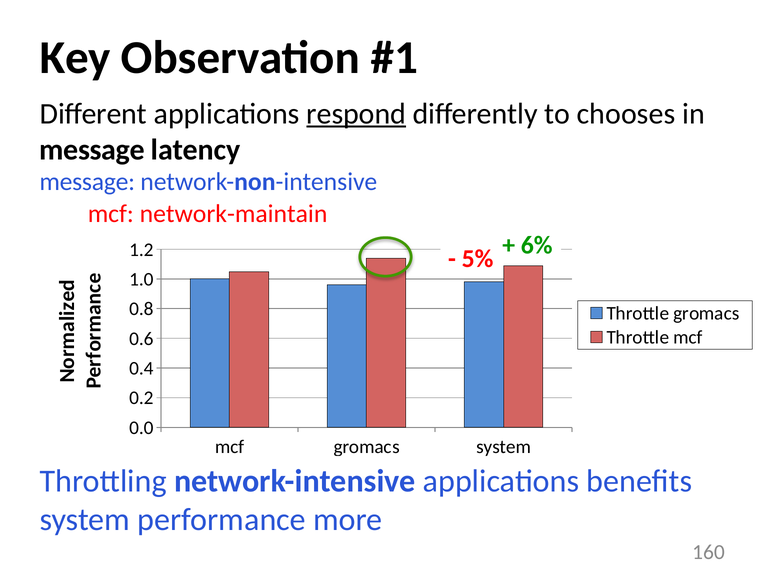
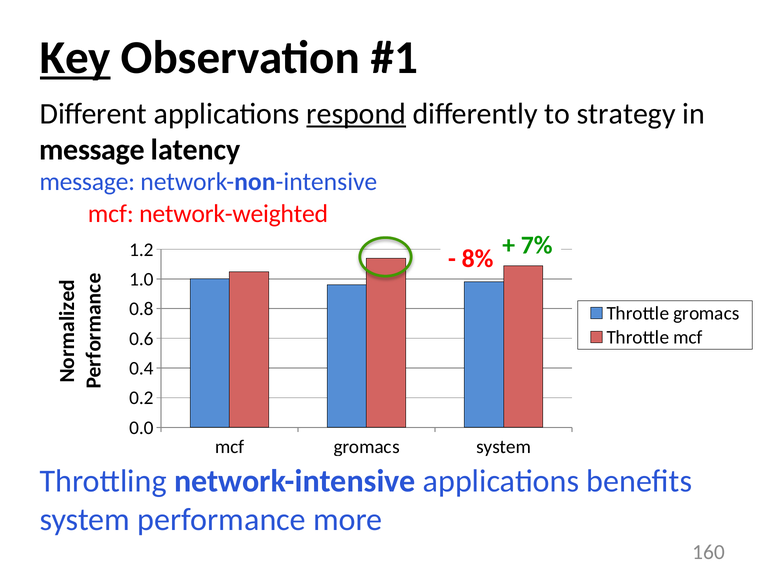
Key underline: none -> present
chooses: chooses -> strategy
network-maintain: network-maintain -> network-weighted
6%: 6% -> 7%
5%: 5% -> 8%
